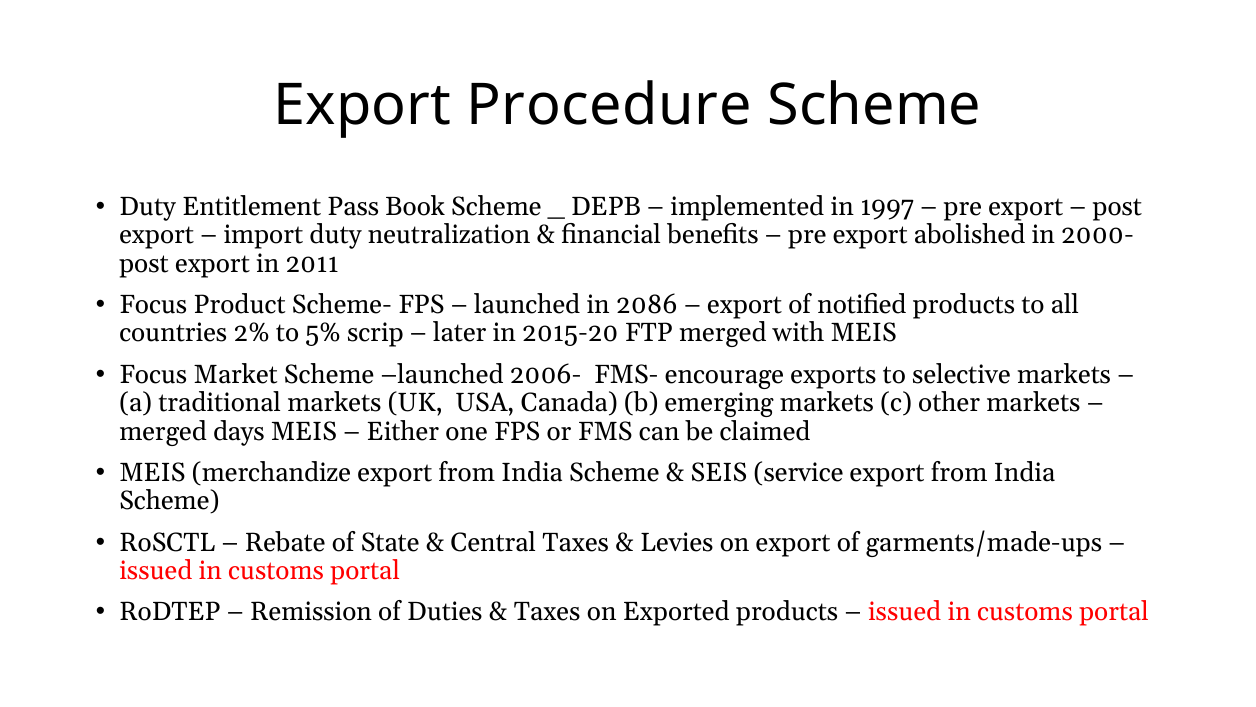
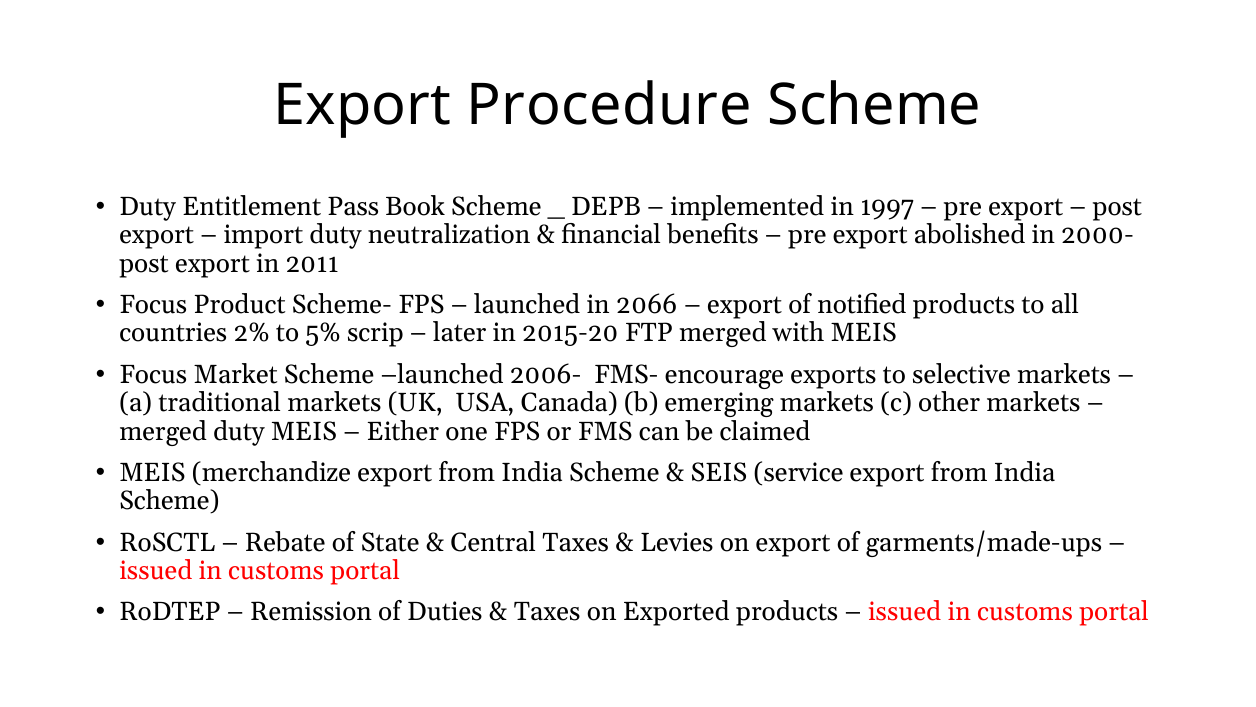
2086: 2086 -> 2066
merged days: days -> duty
